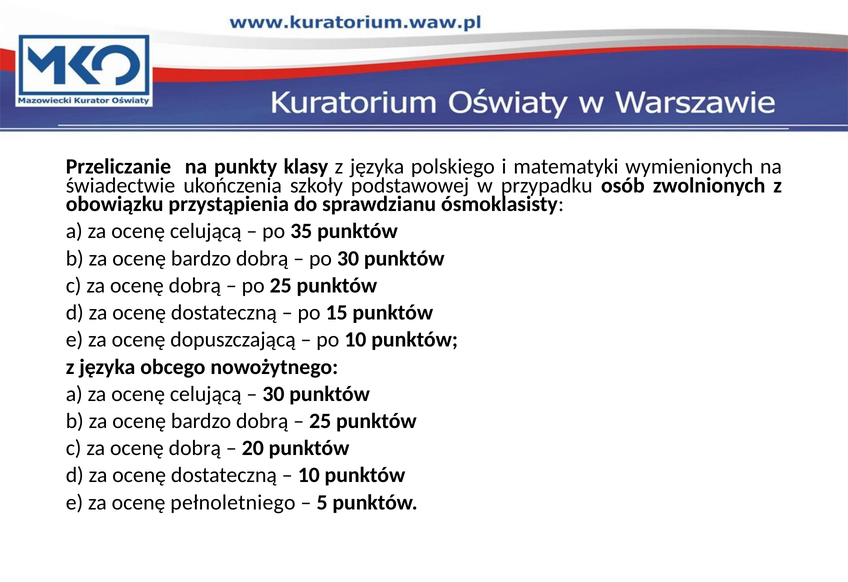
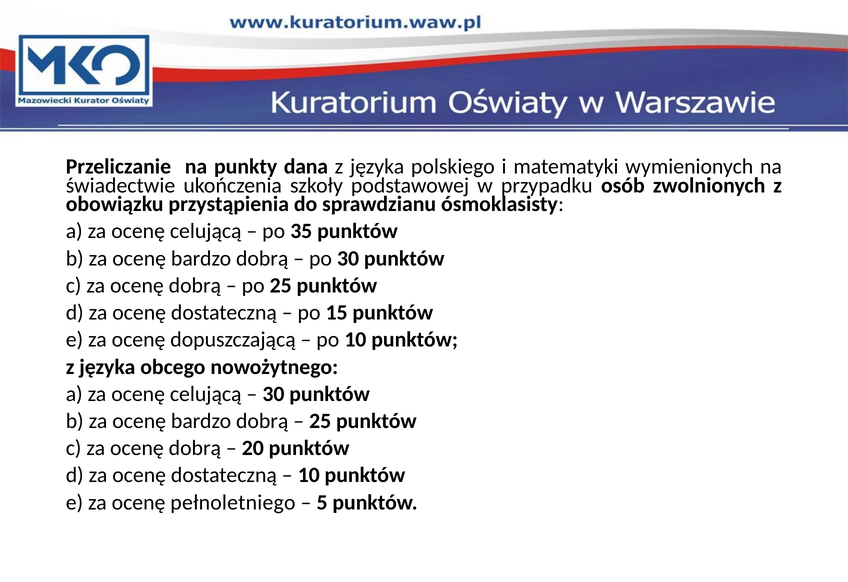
klasy: klasy -> dana
